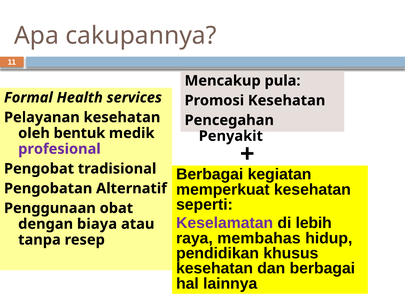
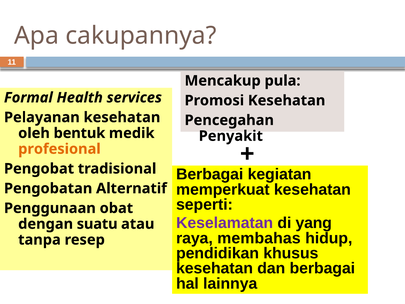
profesional colour: purple -> orange
lebih: lebih -> yang
biaya: biaya -> suatu
